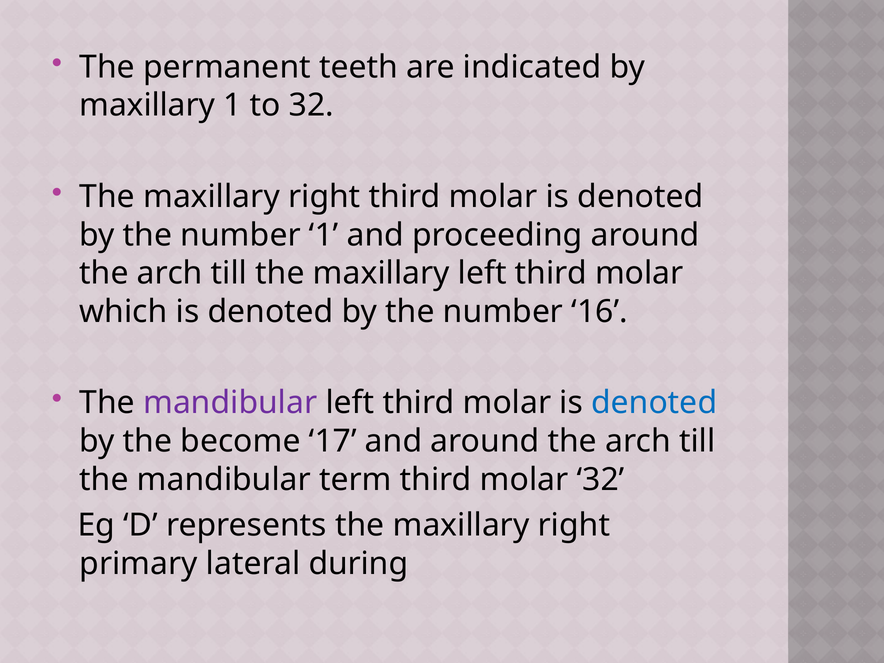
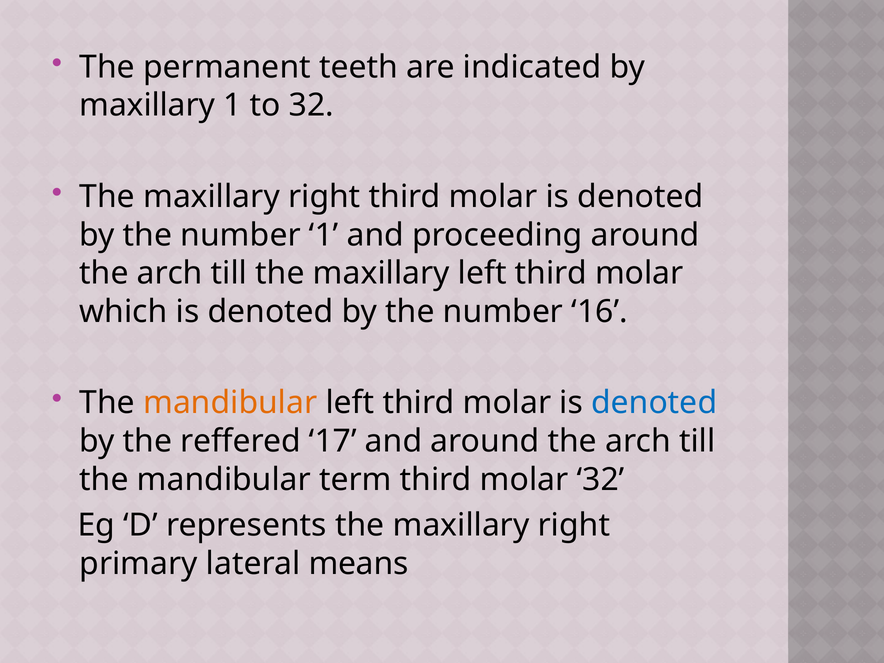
mandibular at (230, 403) colour: purple -> orange
become: become -> reffered
during: during -> means
